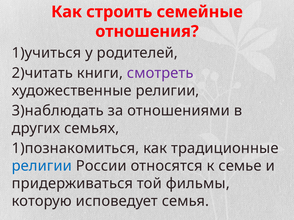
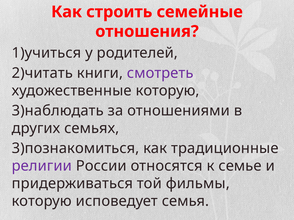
художественные религии: религии -> которую
1)познакомиться: 1)познакомиться -> 3)познакомиться
религии at (42, 166) colour: blue -> purple
